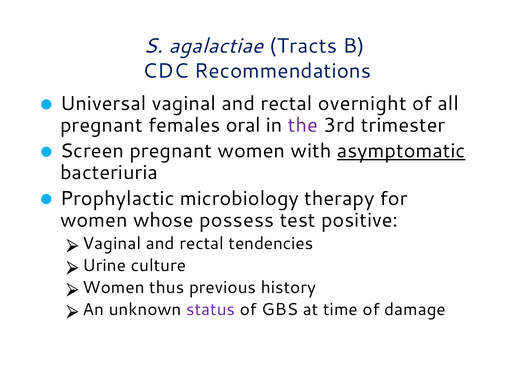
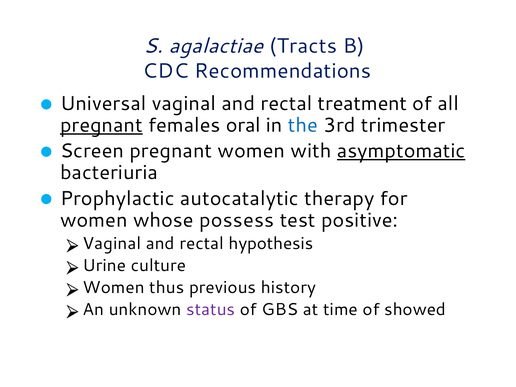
overnight: overnight -> treatment
pregnant at (101, 125) underline: none -> present
the colour: purple -> blue
microbiology: microbiology -> autocatalytic
tendencies: tendencies -> hypothesis
damage: damage -> showed
